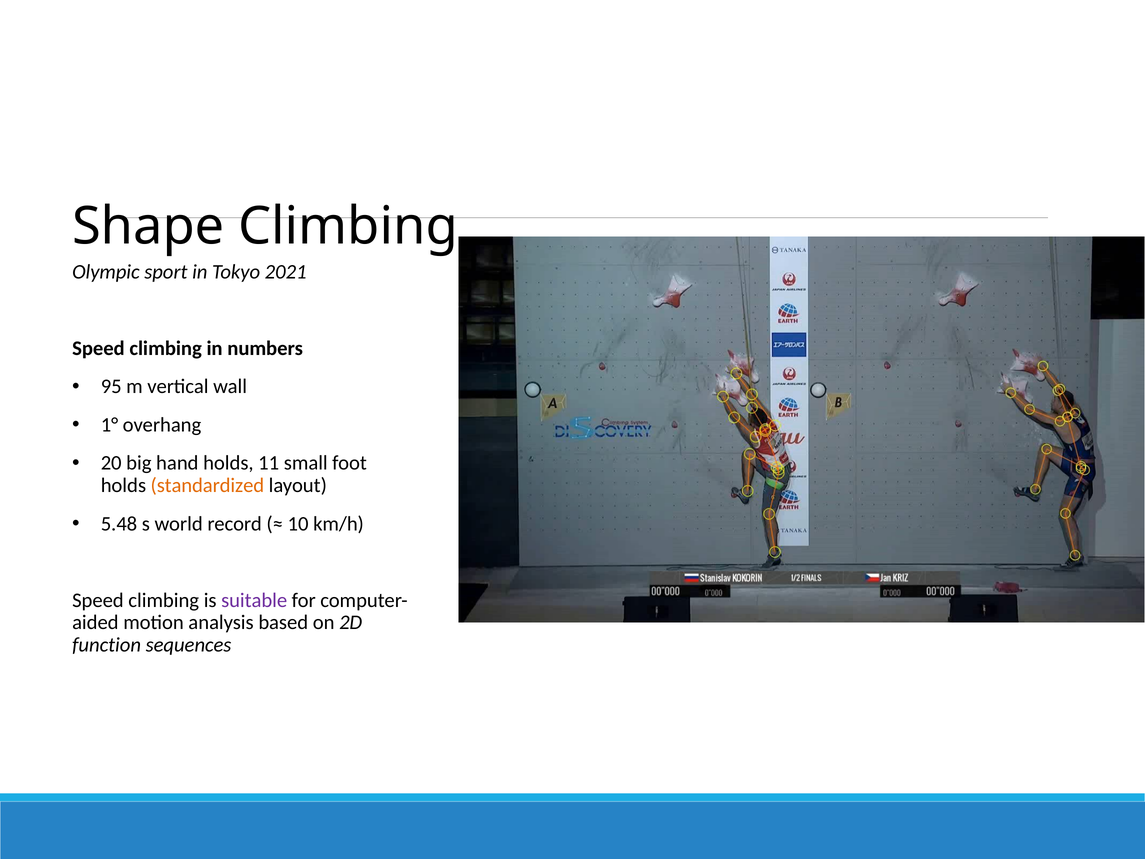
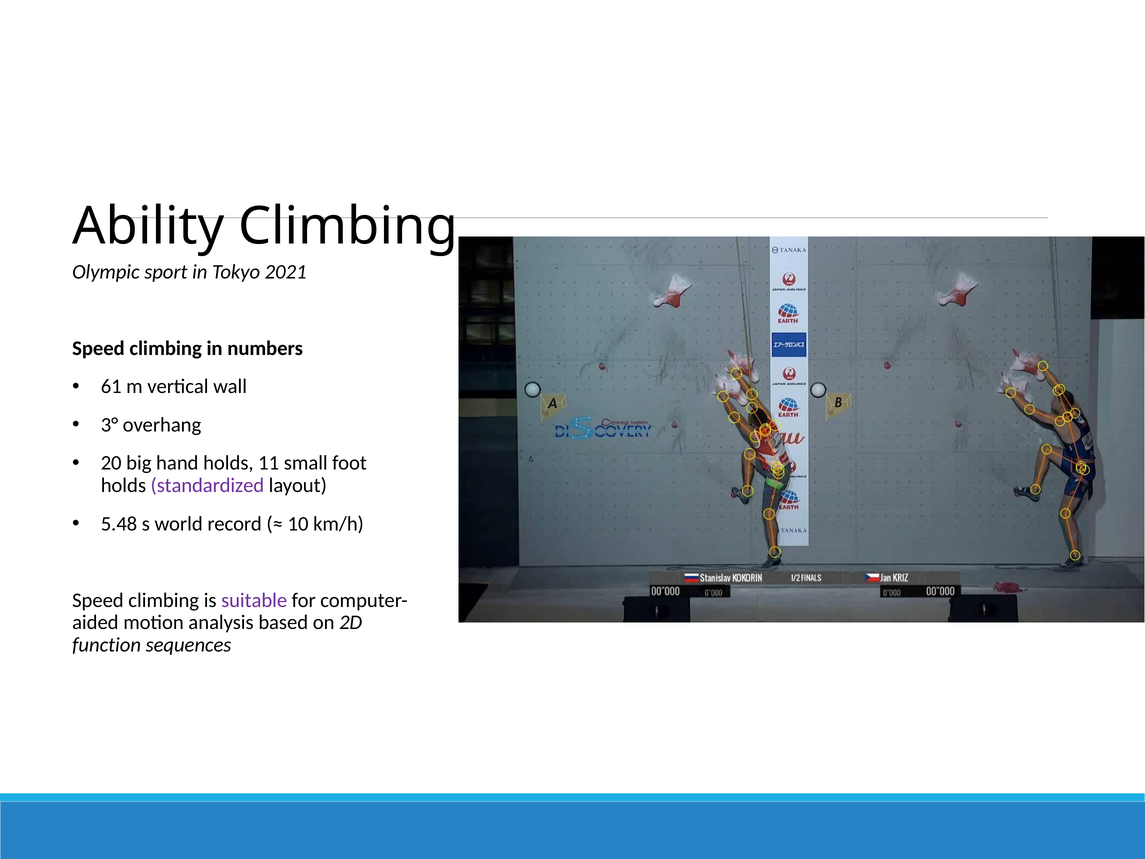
Shape: Shape -> Ability
95: 95 -> 61
1°: 1° -> 3°
standardized colour: orange -> purple
